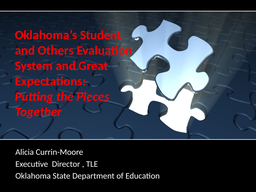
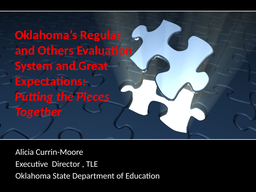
Student: Student -> Regular
